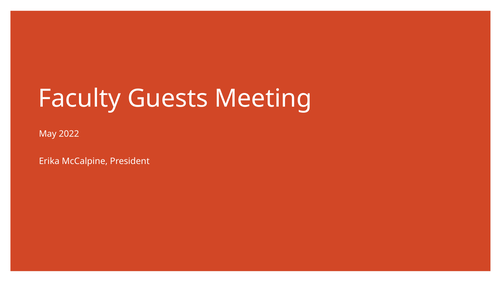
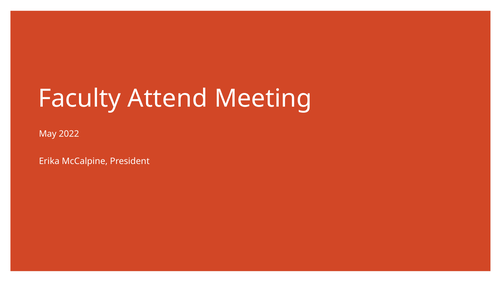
Guests: Guests -> Attend
